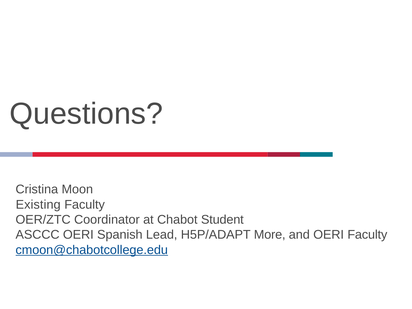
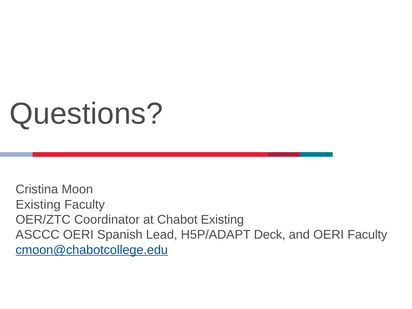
Chabot Student: Student -> Existing
More: More -> Deck
